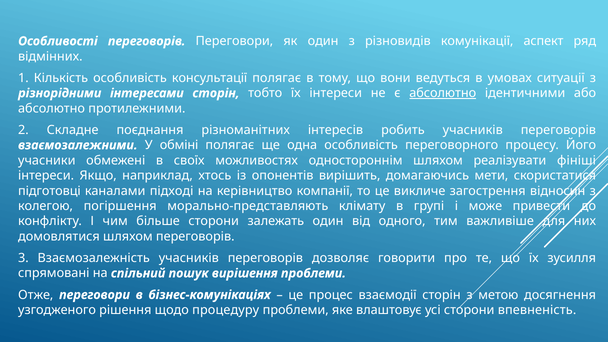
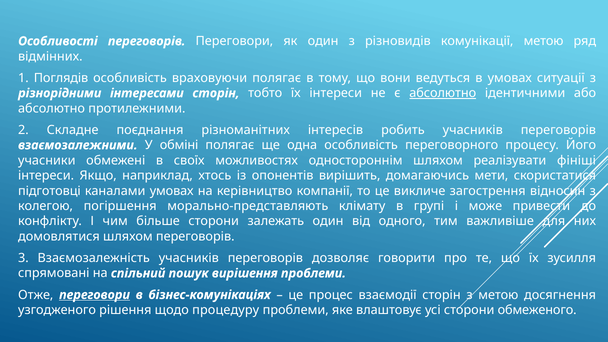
комунікації аспект: аспект -> метою
Кількість: Кількість -> Поглядів
консультації: консультації -> враховуючи
каналами підході: підході -> умовах
переговори at (95, 295) underline: none -> present
впевненість: впевненість -> обмеженого
